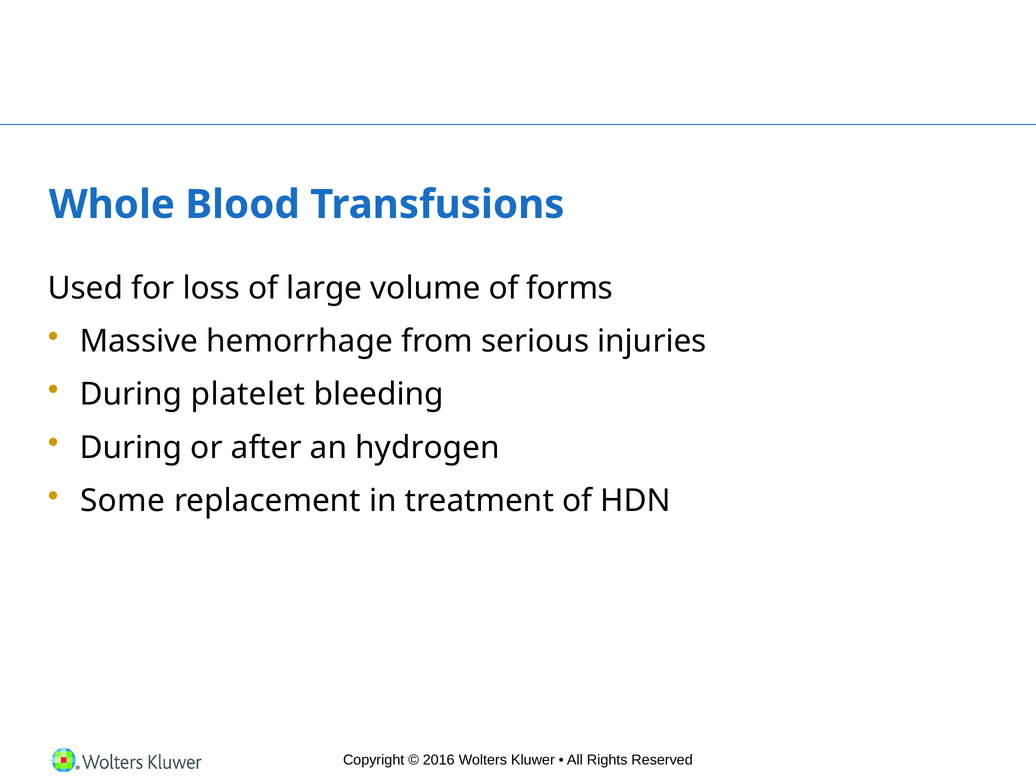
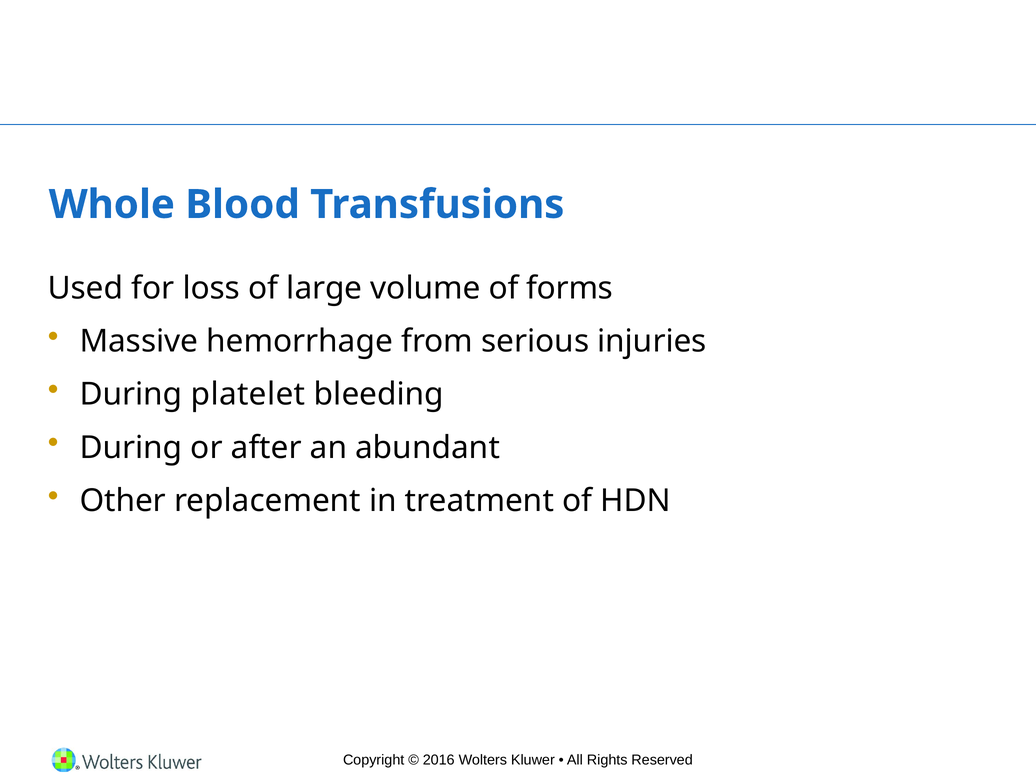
hydrogen: hydrogen -> abundant
Some: Some -> Other
